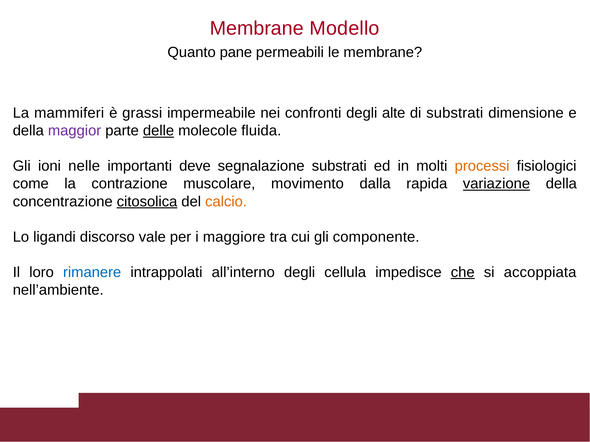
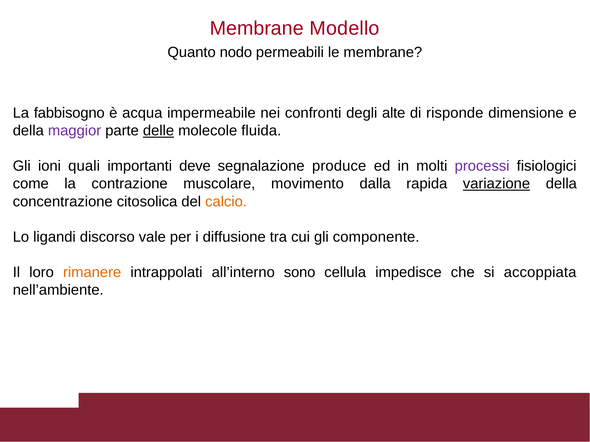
pane: pane -> nodo
mammiferi: mammiferi -> fabbisogno
grassi: grassi -> acqua
di substrati: substrati -> risponde
nelle: nelle -> quali
segnalazione substrati: substrati -> produce
processi colour: orange -> purple
citosolica underline: present -> none
maggiore: maggiore -> diffusione
rimanere colour: blue -> orange
all’interno degli: degli -> sono
che underline: present -> none
